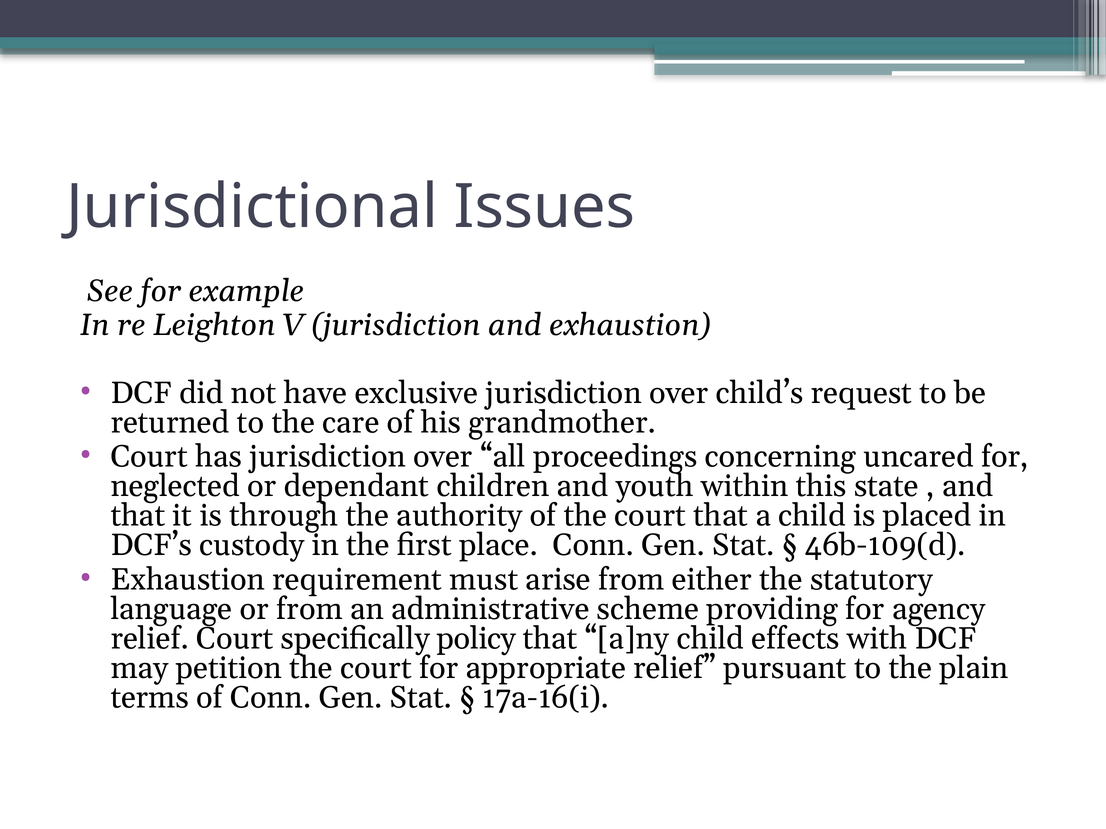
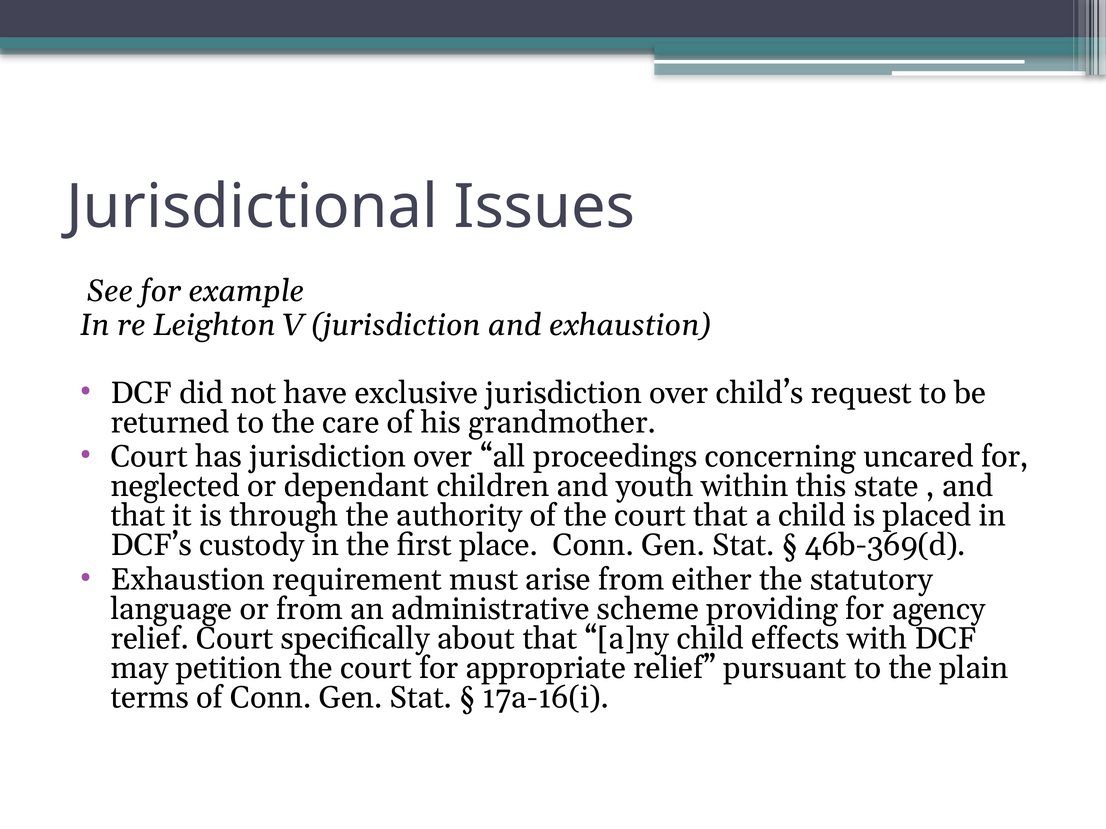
46b-109(d: 46b-109(d -> 46b-369(d
policy: policy -> about
